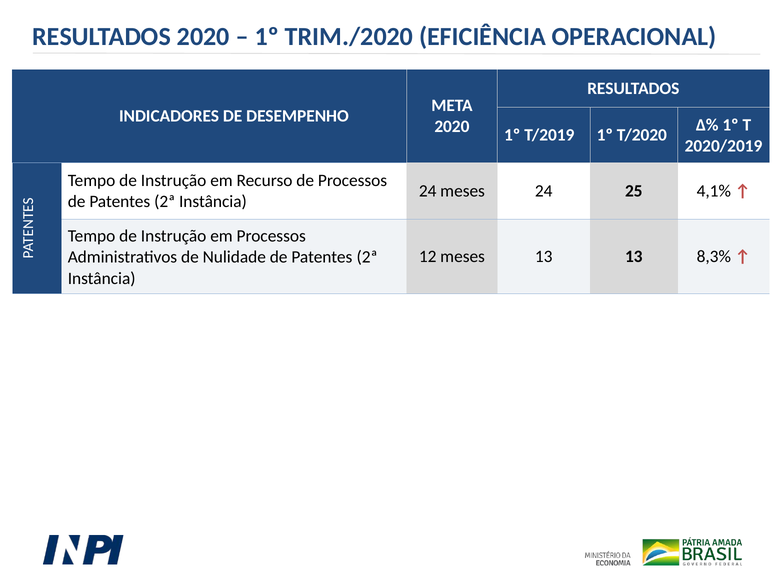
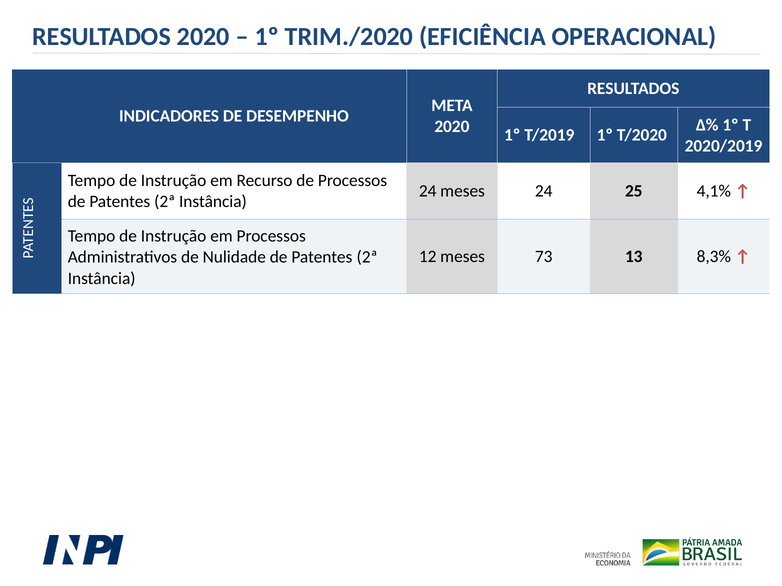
meses 13: 13 -> 73
